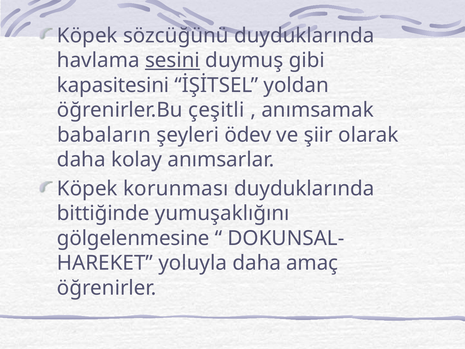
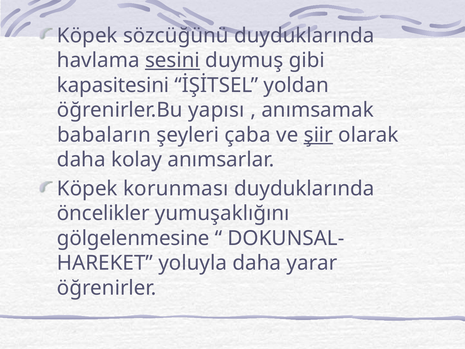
çeşitli: çeşitli -> yapısı
ödev: ödev -> çaba
şiir underline: none -> present
bittiğinde: bittiğinde -> öncelikler
amaç: amaç -> yarar
